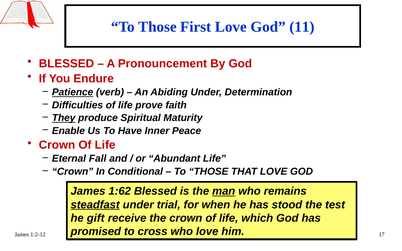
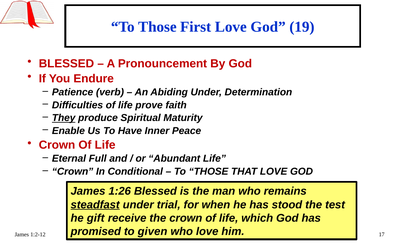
11: 11 -> 19
Patience underline: present -> none
Fall: Fall -> Full
1:62: 1:62 -> 1:26
man underline: present -> none
cross: cross -> given
